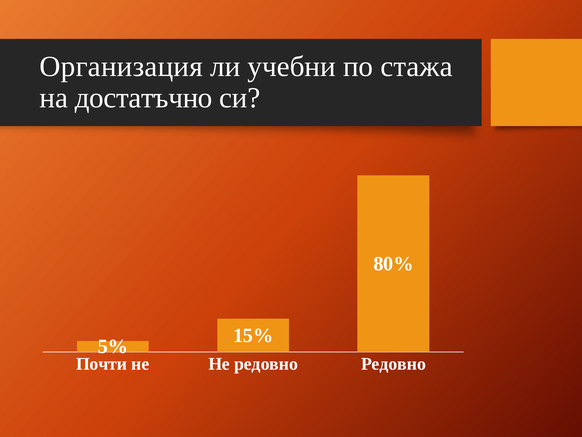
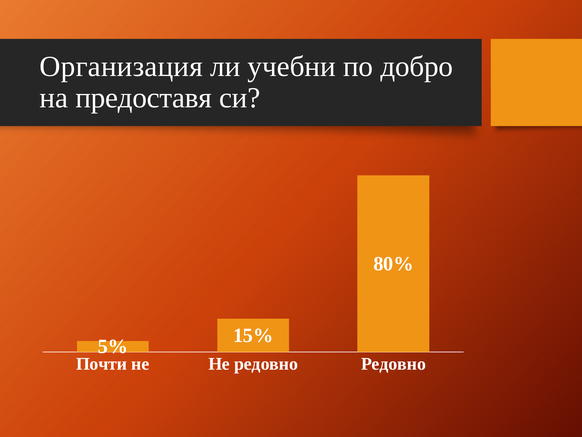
стажа: стажа -> добро
достатъчно: достатъчно -> предоставя
